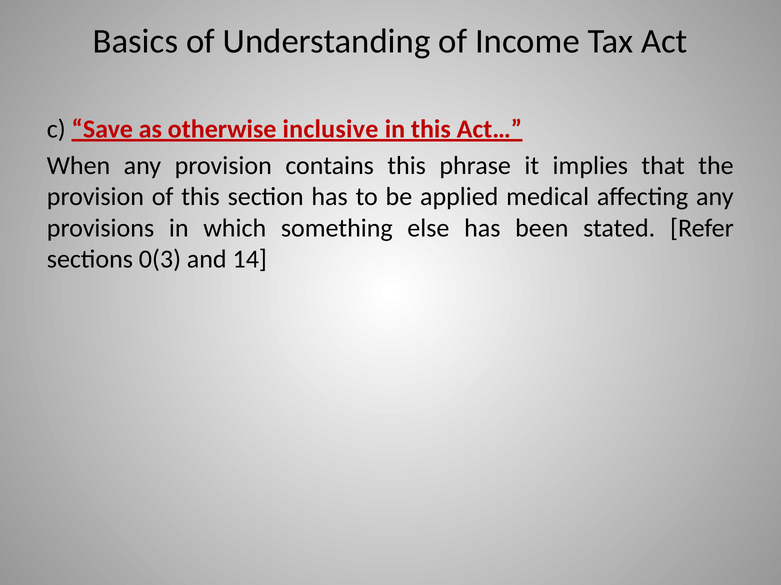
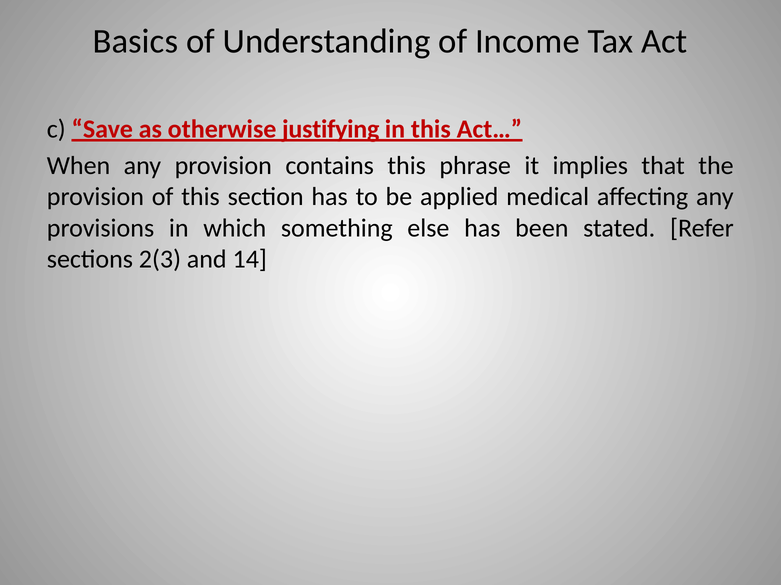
inclusive: inclusive -> justifying
0(3: 0(3 -> 2(3
